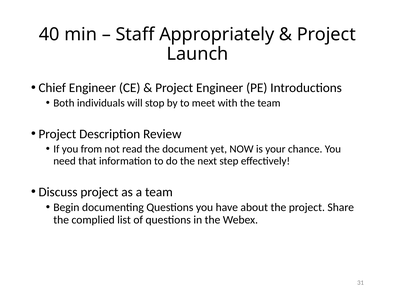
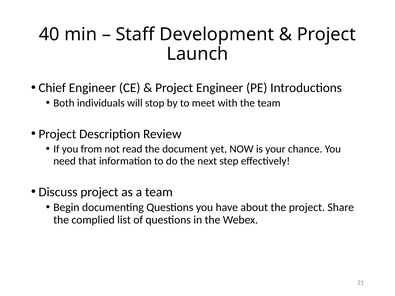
Appropriately: Appropriately -> Development
